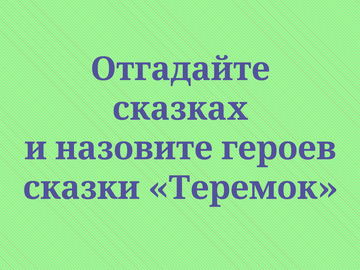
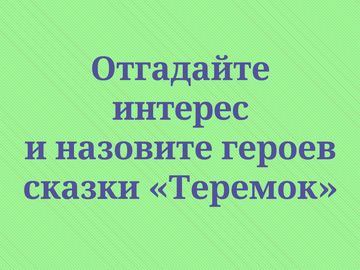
сказках: сказках -> интерес
